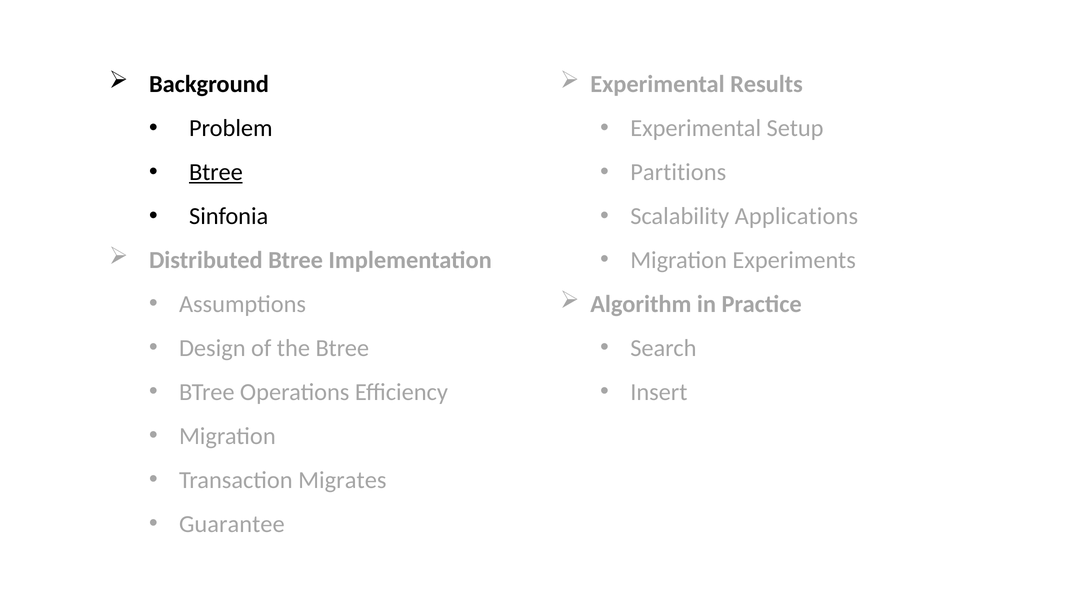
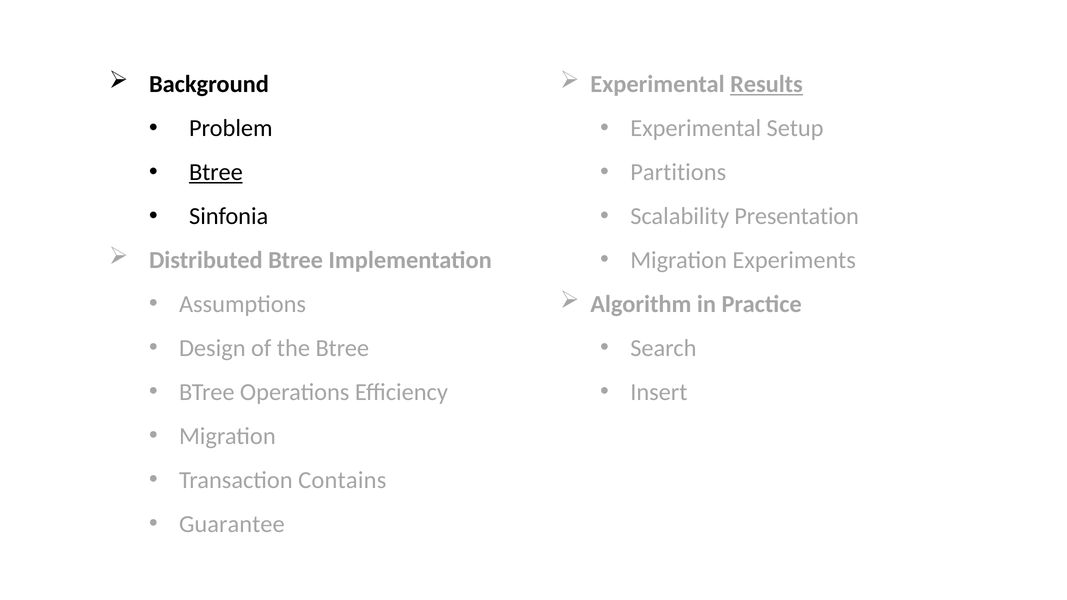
Results underline: none -> present
Applications: Applications -> Presentation
Migrates: Migrates -> Contains
